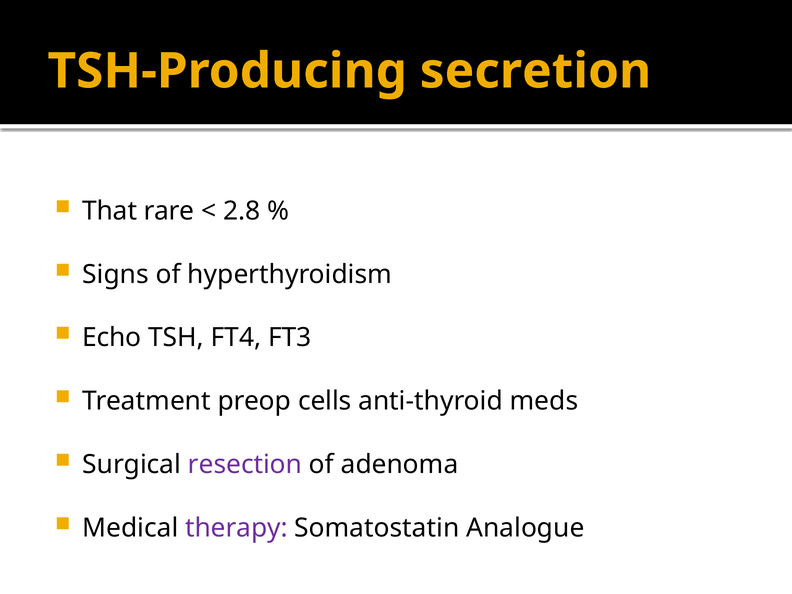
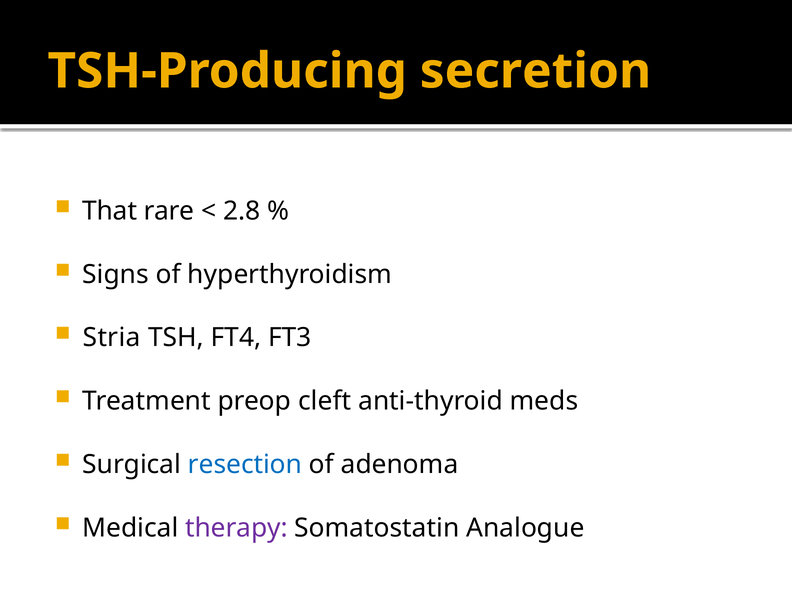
Echo: Echo -> Stria
cells: cells -> cleft
resection colour: purple -> blue
